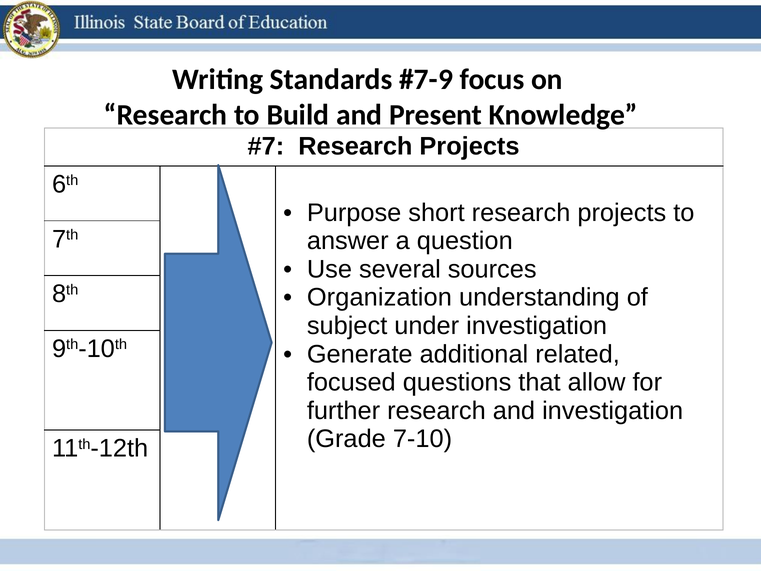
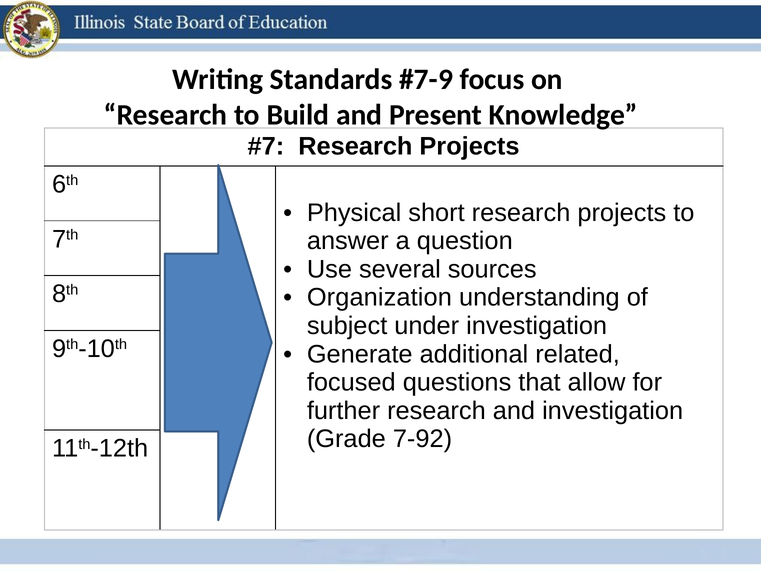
Purpose: Purpose -> Physical
7-10: 7-10 -> 7-92
